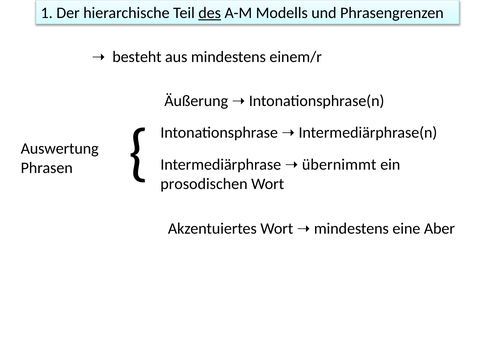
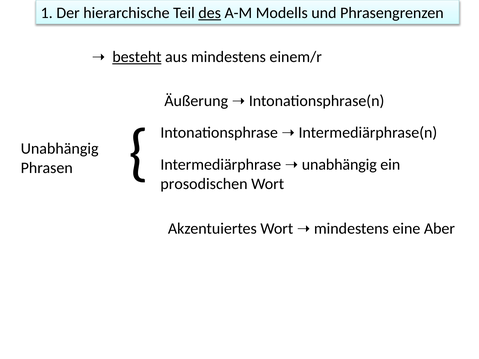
besteht underline: none -> present
Auswertung at (60, 149): Auswertung -> Unabhängig
übernimmt at (339, 165): übernimmt -> unabhängig
